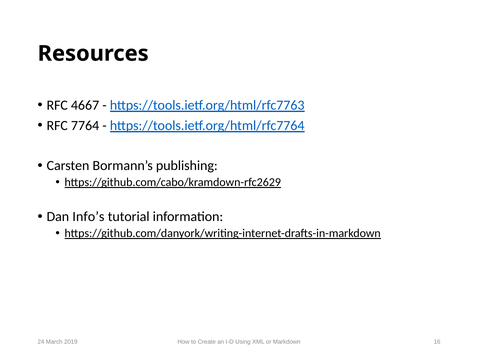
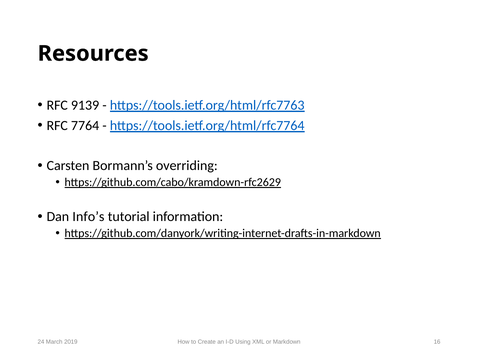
4667: 4667 -> 9139
publishing: publishing -> overriding
